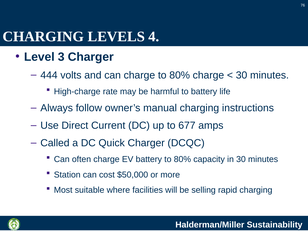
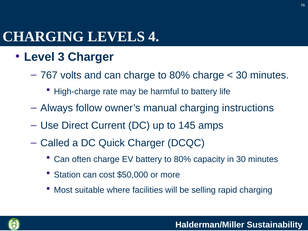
444: 444 -> 767
677: 677 -> 145
